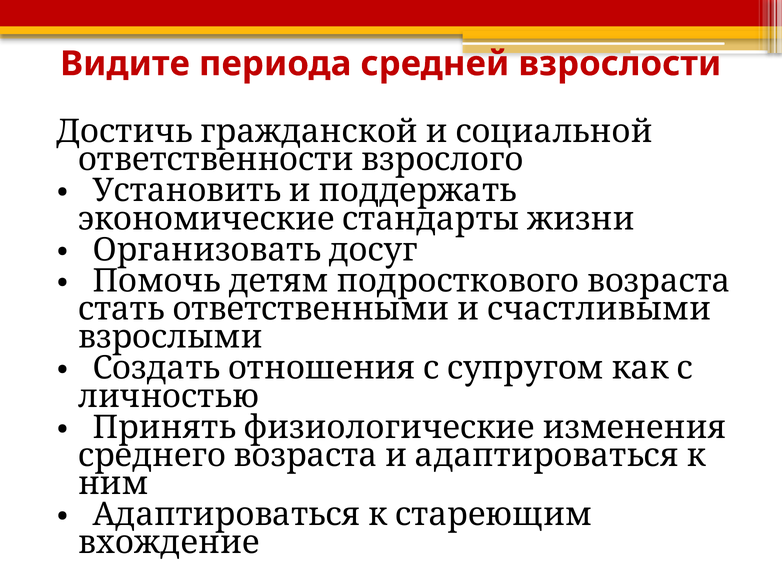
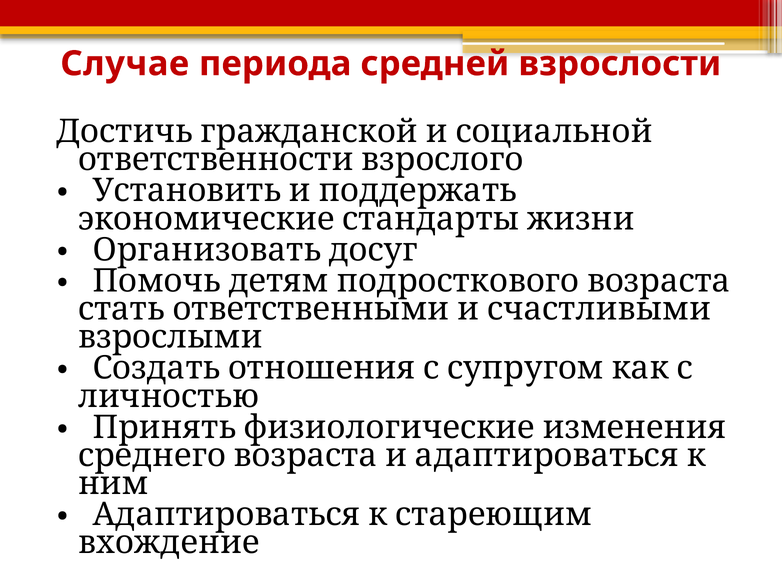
Видите: Видите -> Случае
